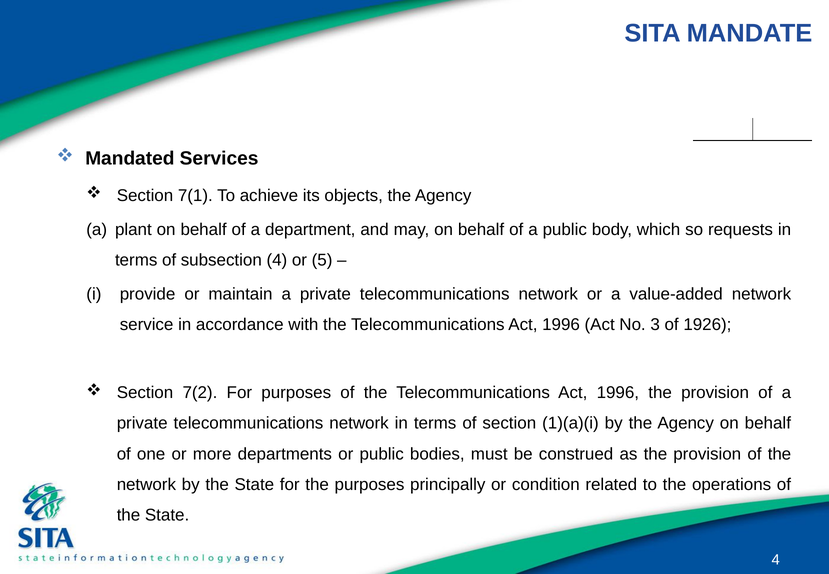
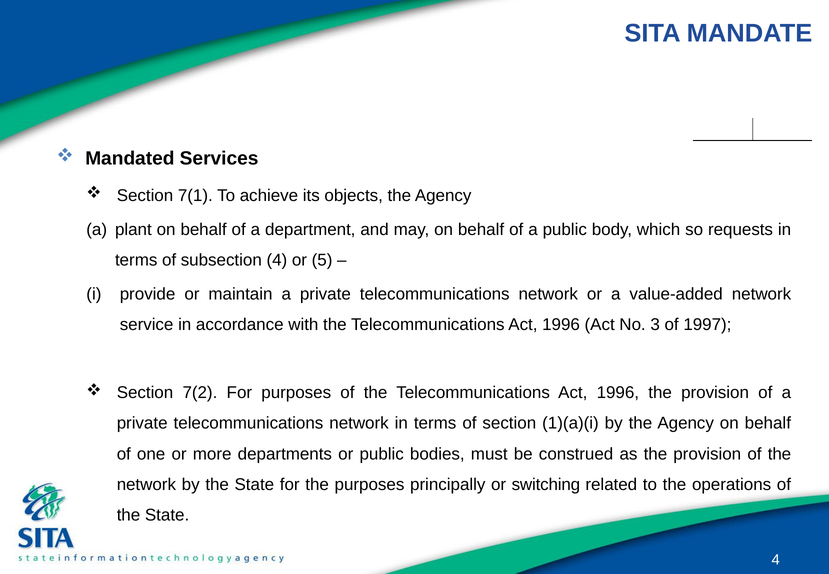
1926: 1926 -> 1997
condition: condition -> switching
